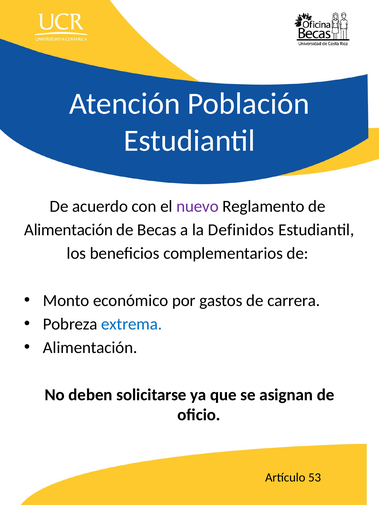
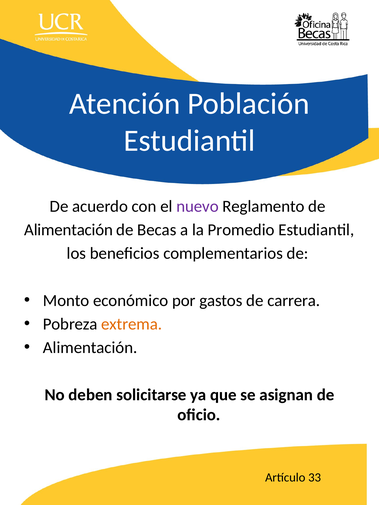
Definidos: Definidos -> Promedio
extrema colour: blue -> orange
53: 53 -> 33
